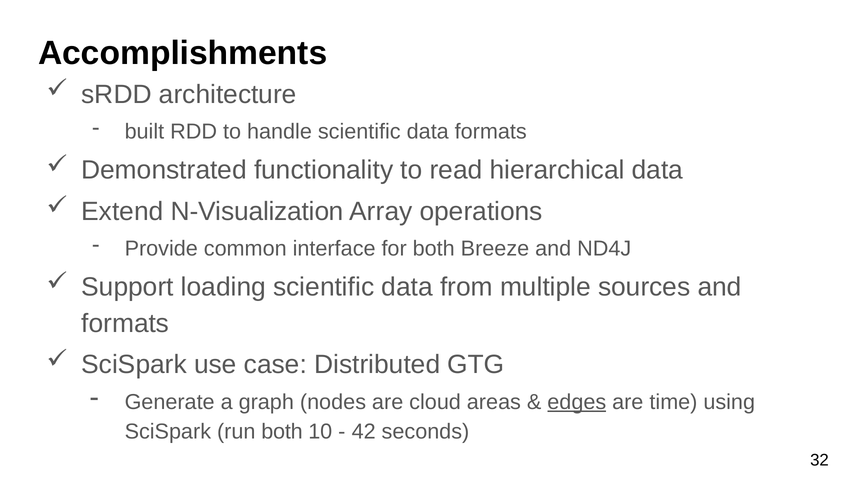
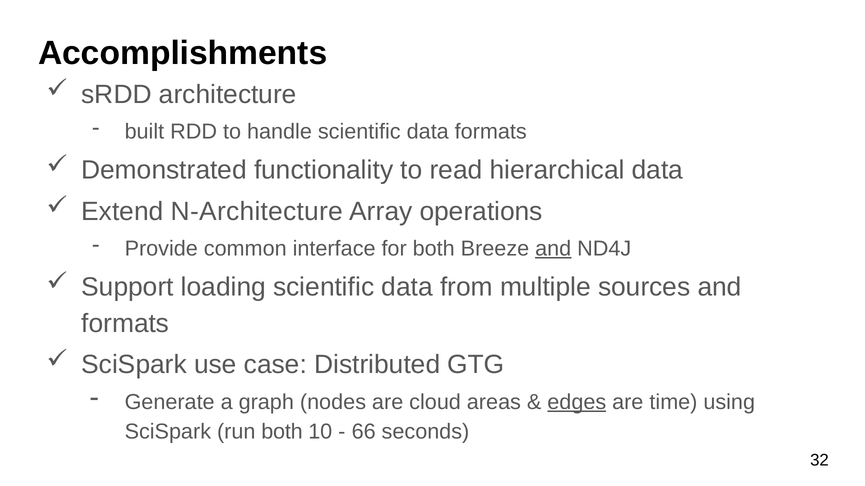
N-Visualization: N-Visualization -> N-Architecture
and at (553, 249) underline: none -> present
42: 42 -> 66
